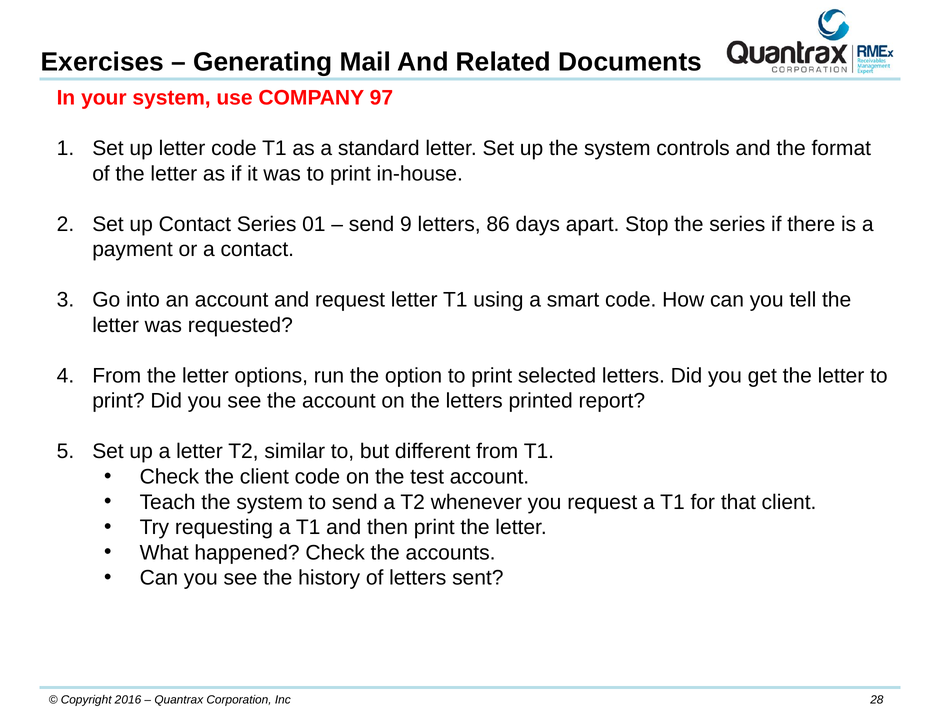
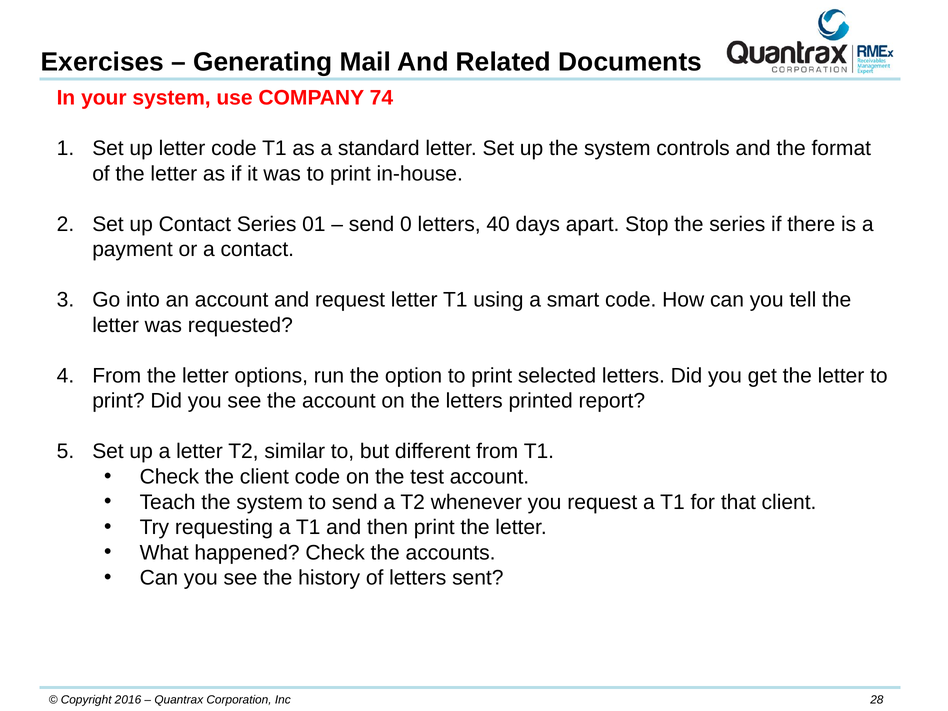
97: 97 -> 74
9: 9 -> 0
86: 86 -> 40
